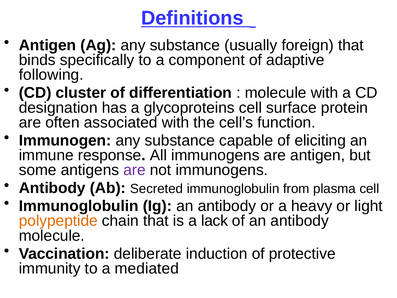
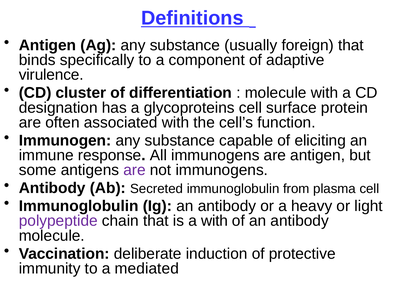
following: following -> virulence
polypeptide colour: orange -> purple
a lack: lack -> with
